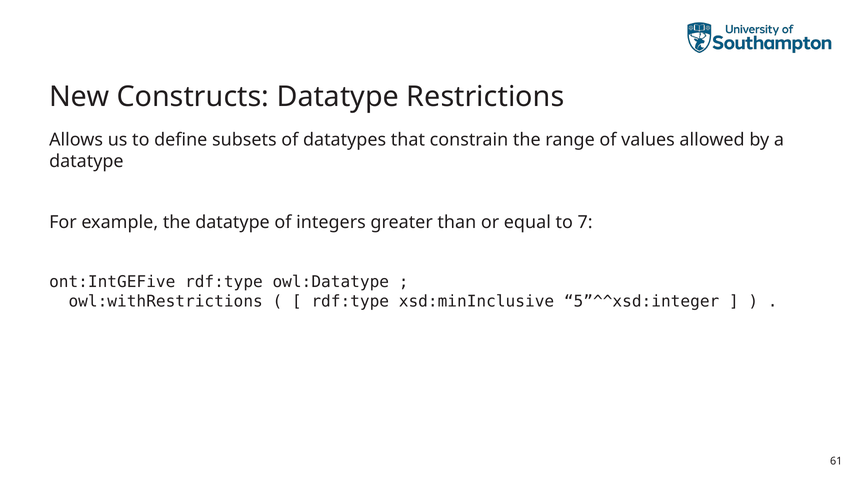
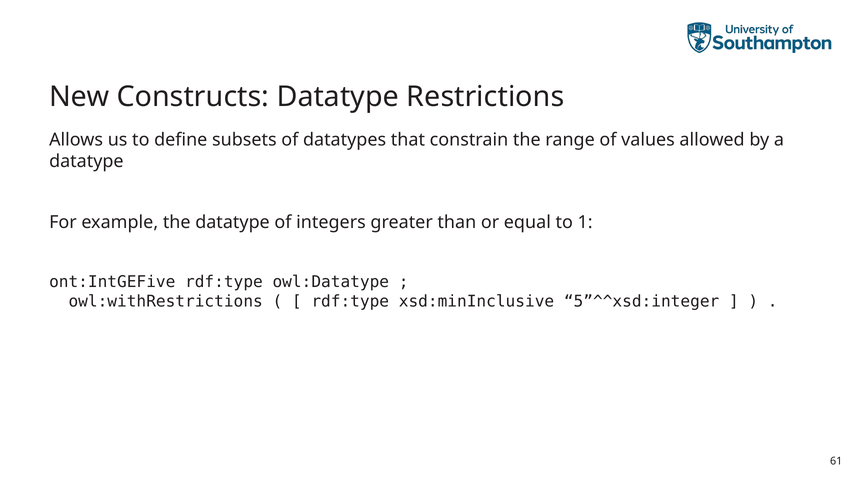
7: 7 -> 1
